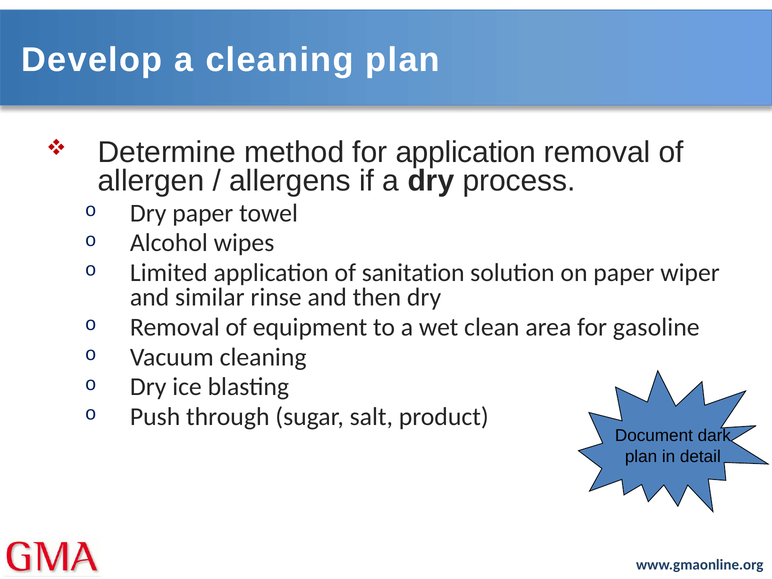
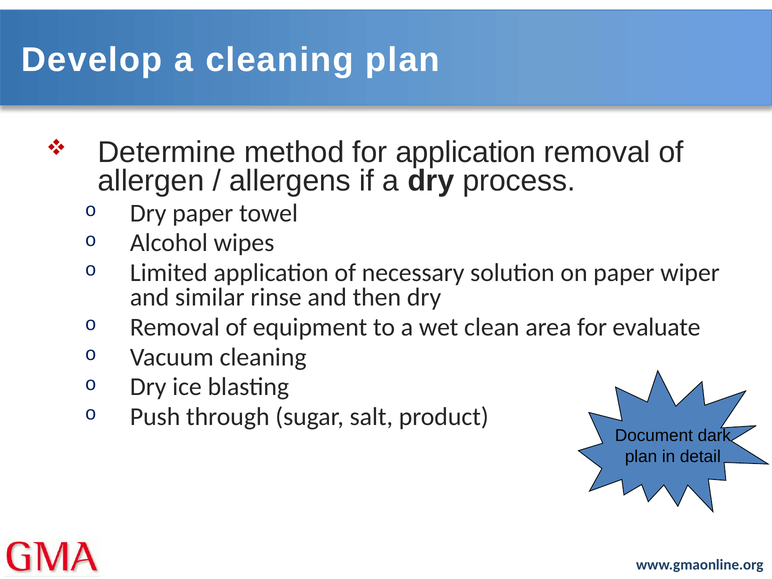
sanitation: sanitation -> necessary
gasoline: gasoline -> evaluate
